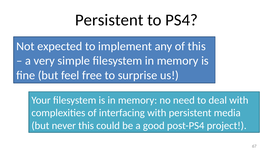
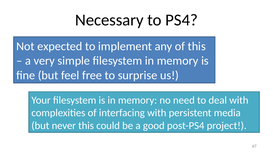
Persistent at (109, 20): Persistent -> Necessary
